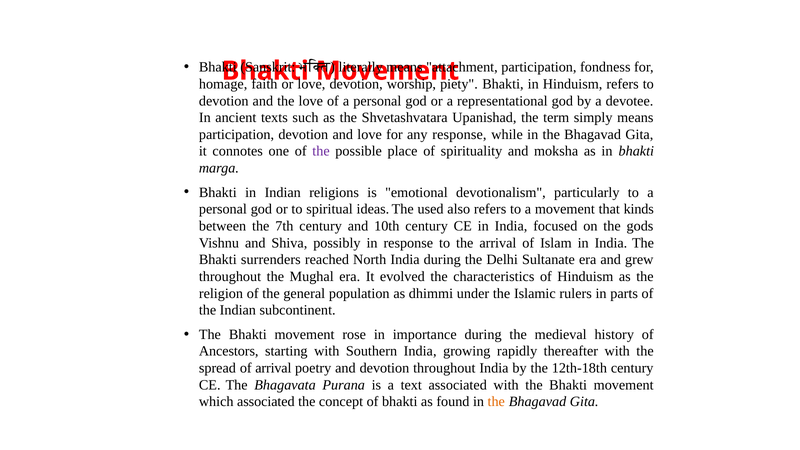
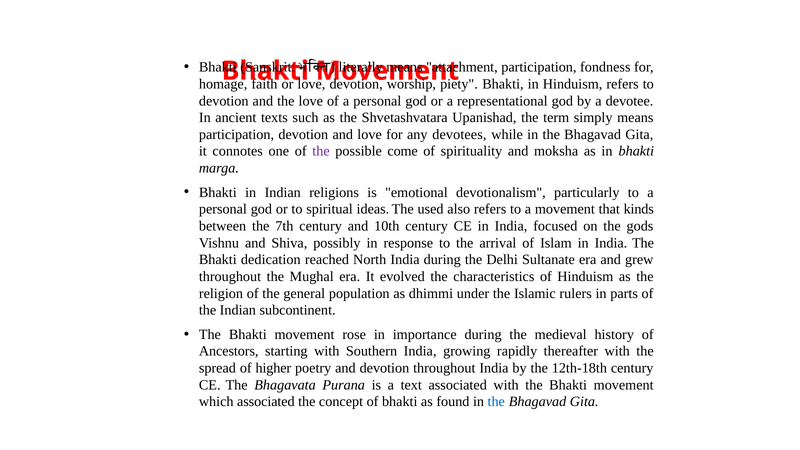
any response: response -> devotees
place: place -> come
surrenders: surrenders -> dedication
of arrival: arrival -> higher
the at (496, 402) colour: orange -> blue
